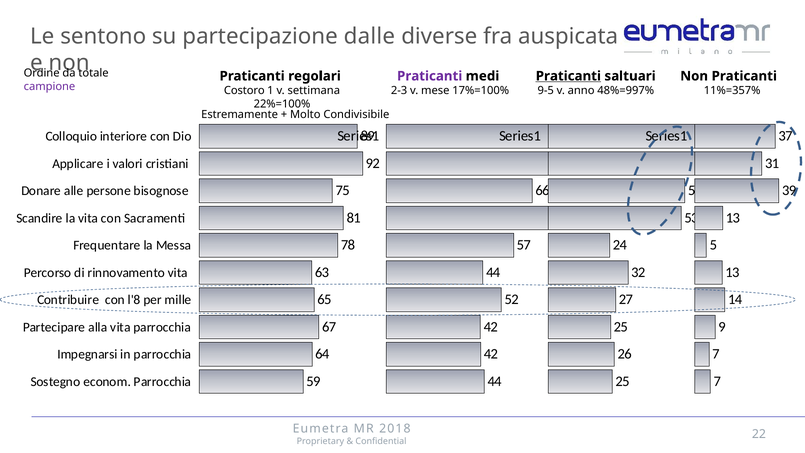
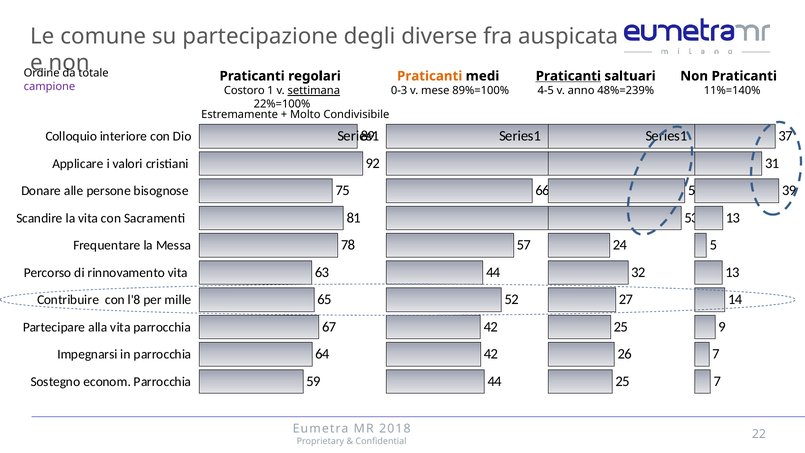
sentono: sentono -> comune
dalle: dalle -> degli
Praticanti at (430, 76) colour: purple -> orange
settimana underline: none -> present
2-3: 2-3 -> 0-3
17%=100%: 17%=100% -> 89%=100%
9-5: 9-5 -> 4-5
48%=997%: 48%=997% -> 48%=239%
11%=357%: 11%=357% -> 11%=140%
